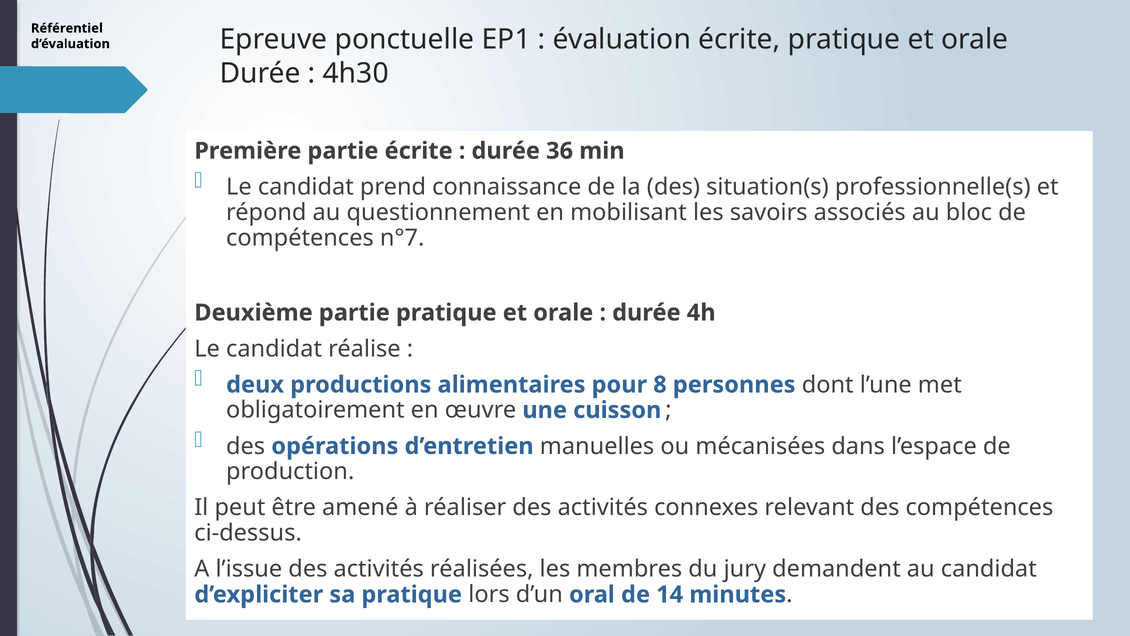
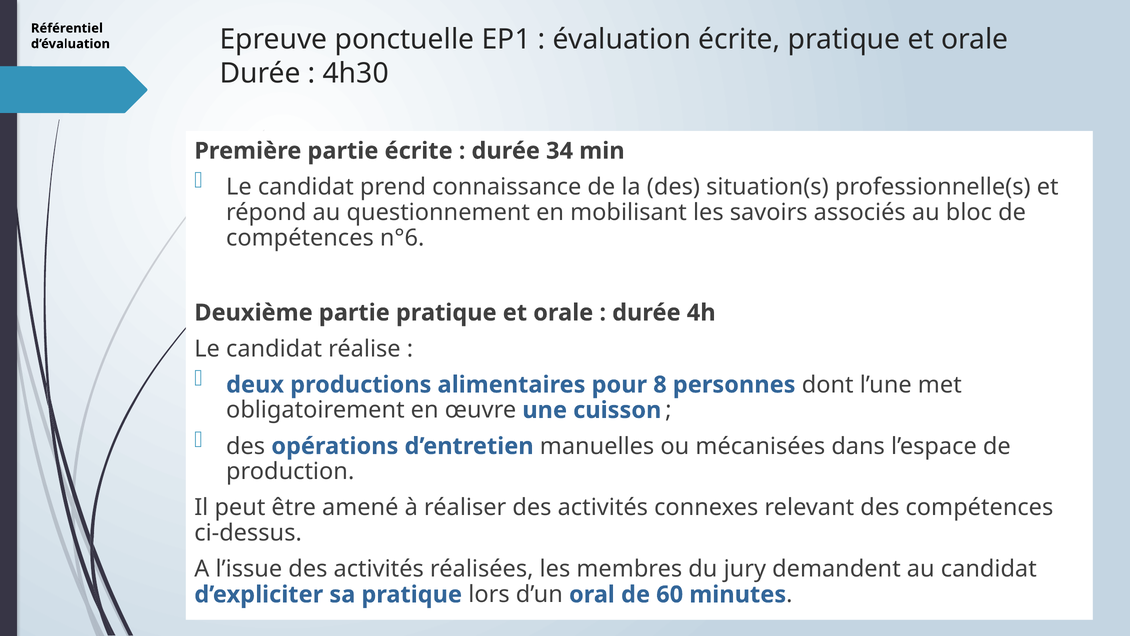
36: 36 -> 34
n°7: n°7 -> n°6
14: 14 -> 60
